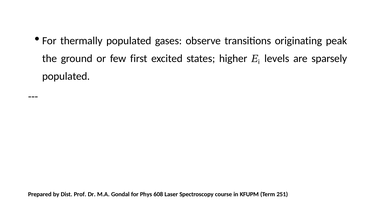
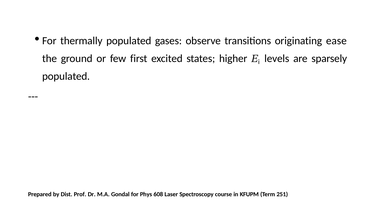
peak: peak -> ease
